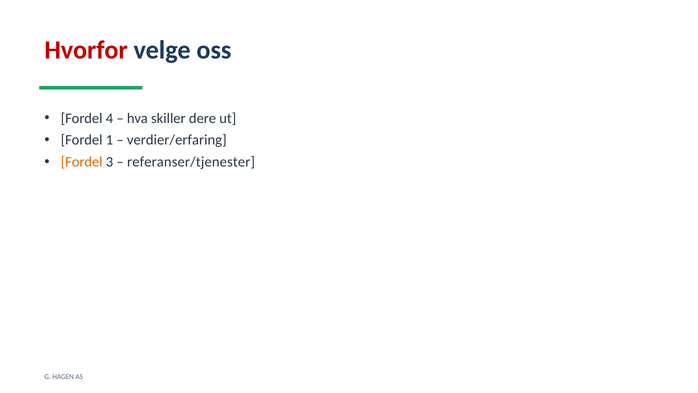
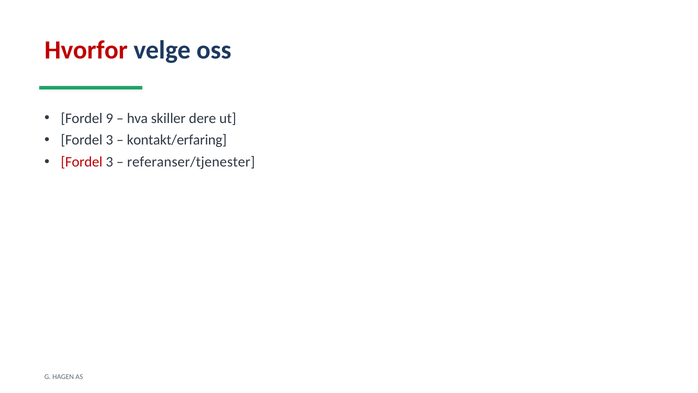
4: 4 -> 9
1 at (109, 140): 1 -> 3
verdier/erfaring: verdier/erfaring -> kontakt/erfaring
Fordel at (82, 162) colour: orange -> red
